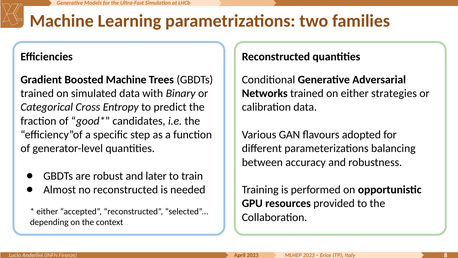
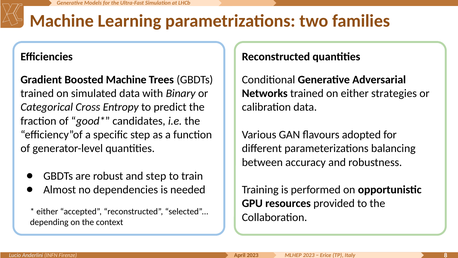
and later: later -> step
no reconstructed: reconstructed -> dependencies
